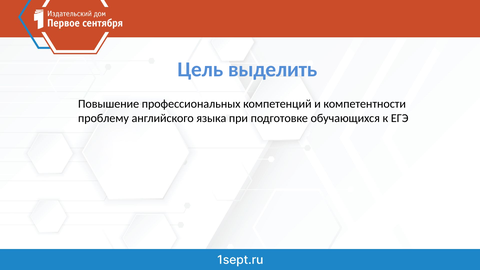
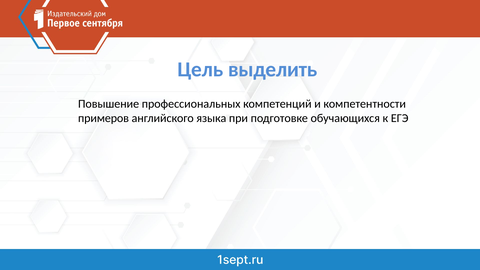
проблему: проблему -> примеров
